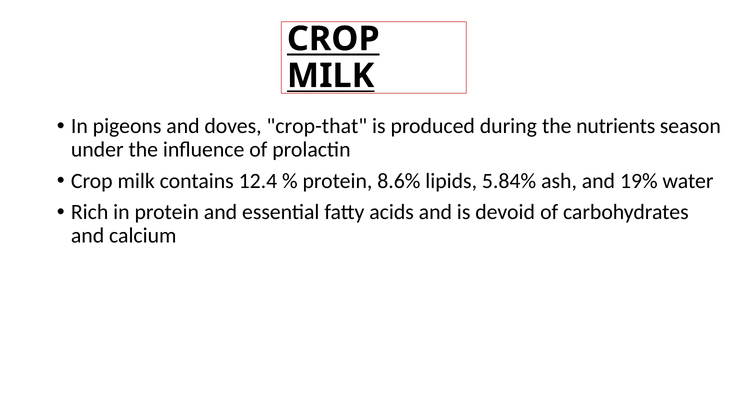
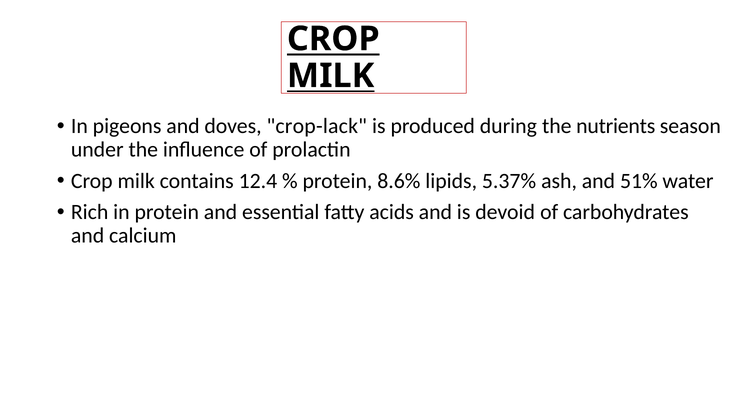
crop-that: crop-that -> crop-lack
5.84%: 5.84% -> 5.37%
19%: 19% -> 51%
